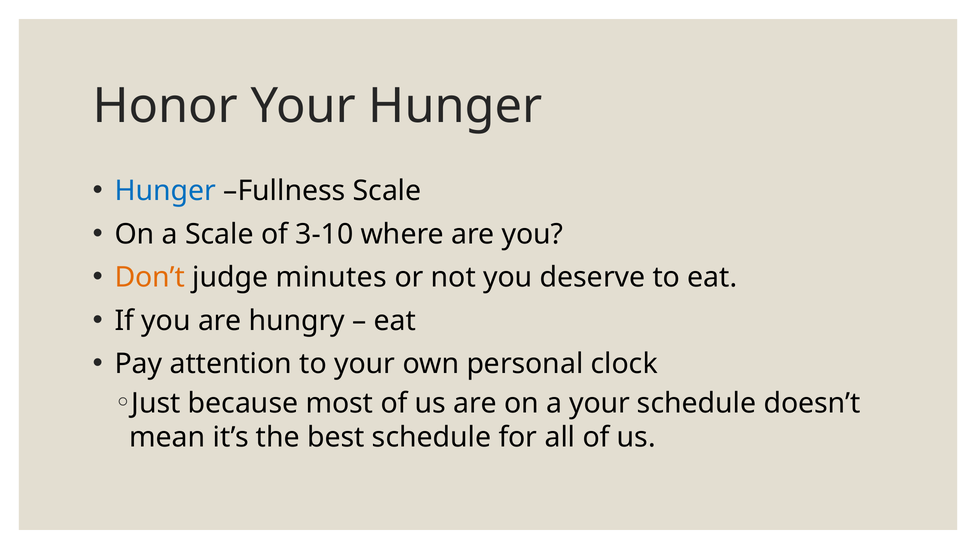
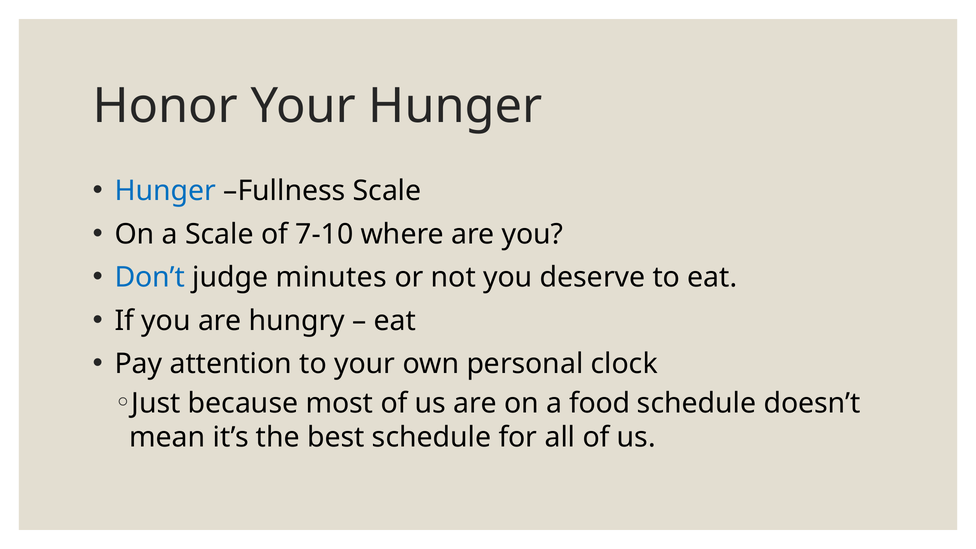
3-10: 3-10 -> 7-10
Don’t colour: orange -> blue
a your: your -> food
